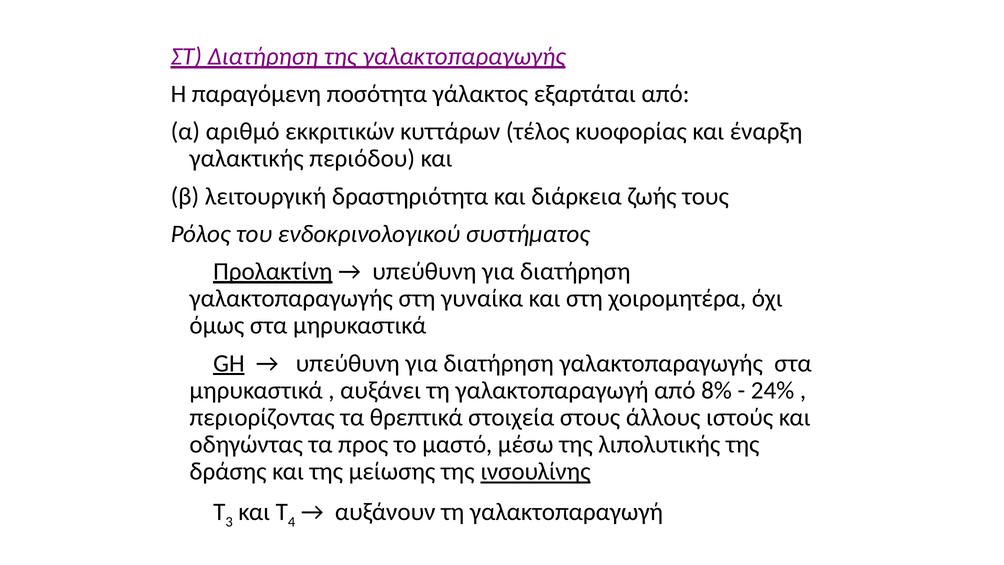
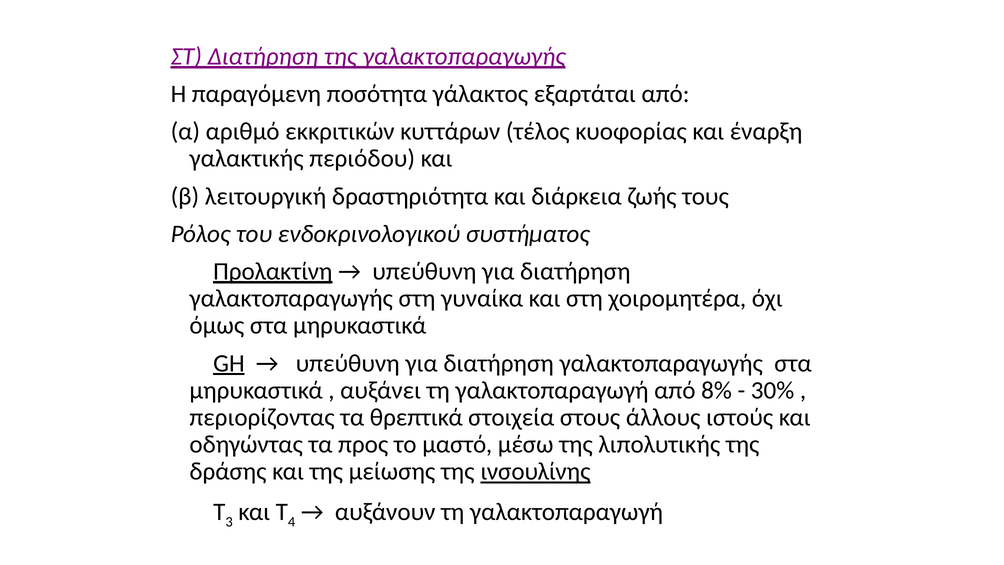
24%: 24% -> 30%
